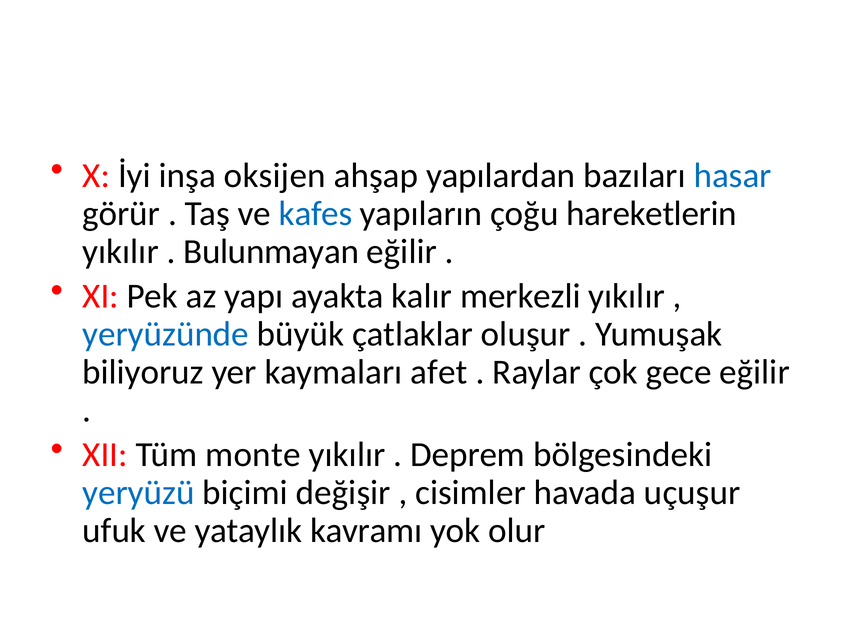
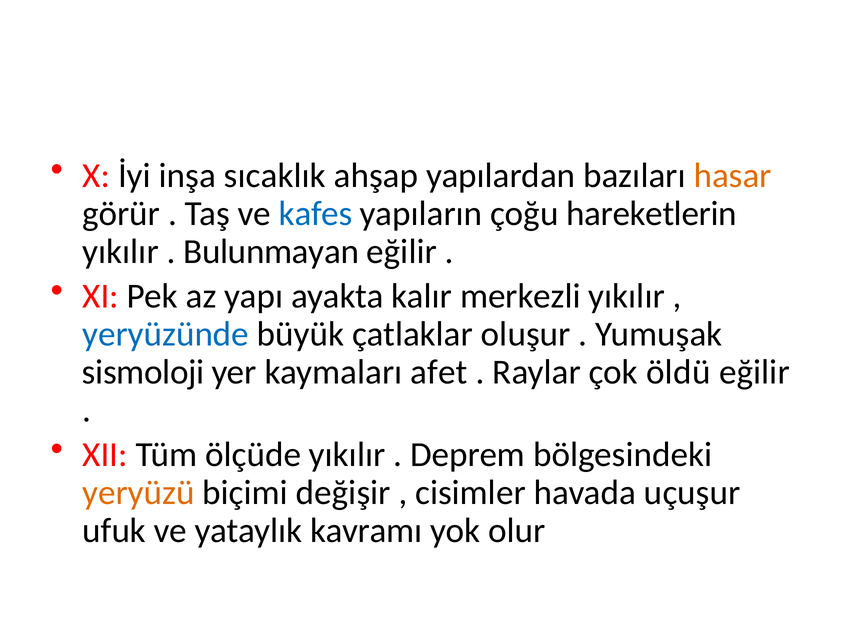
oksijen: oksijen -> sıcaklık
hasar colour: blue -> orange
biliyoruz: biliyoruz -> sismoloji
gece: gece -> öldü
monte: monte -> ölçüde
yeryüzü colour: blue -> orange
